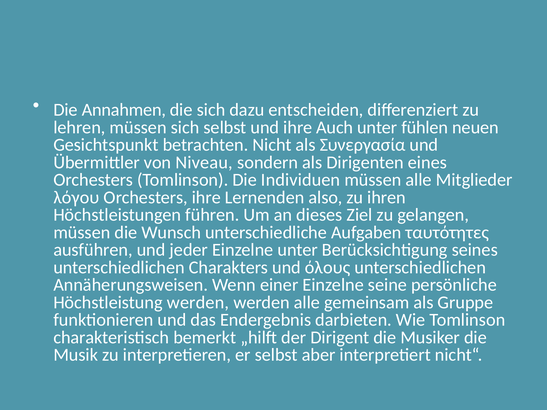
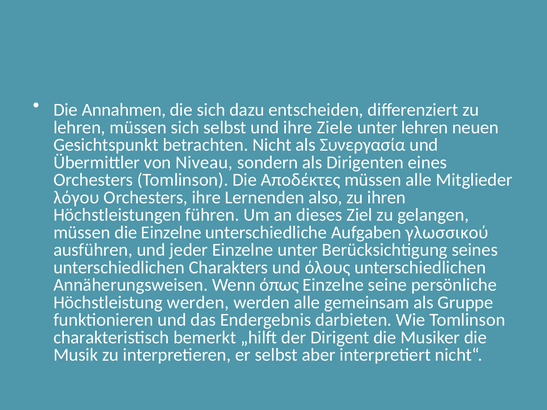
Auch: Auch -> Ziele
unter fühlen: fühlen -> lehren
Individuen: Individuen -> Αποδέκτες
die Wunsch: Wunsch -> Einzelne
ταυτότητες: ταυτότητες -> γλωσσικού
einer: einer -> όπως
